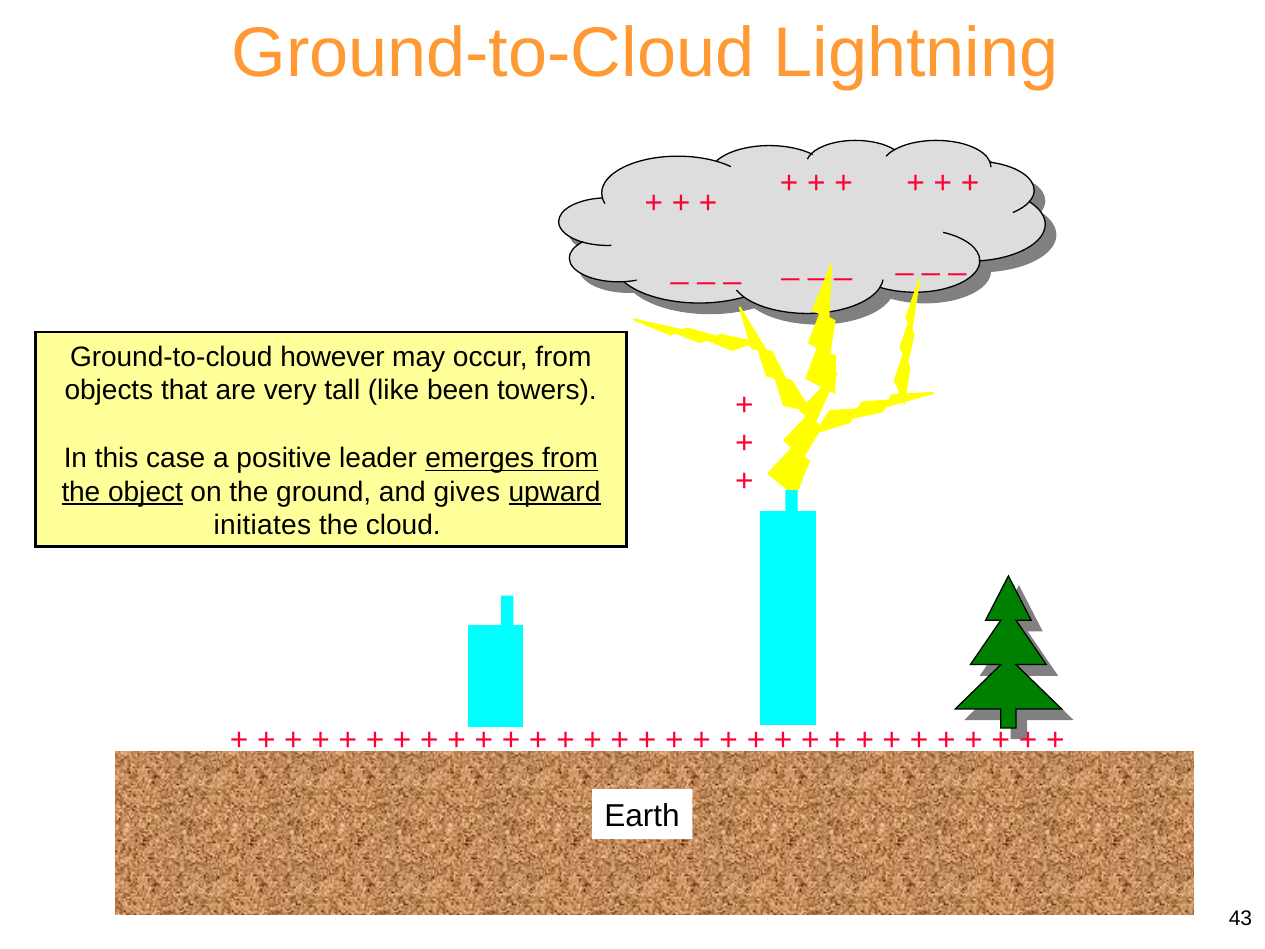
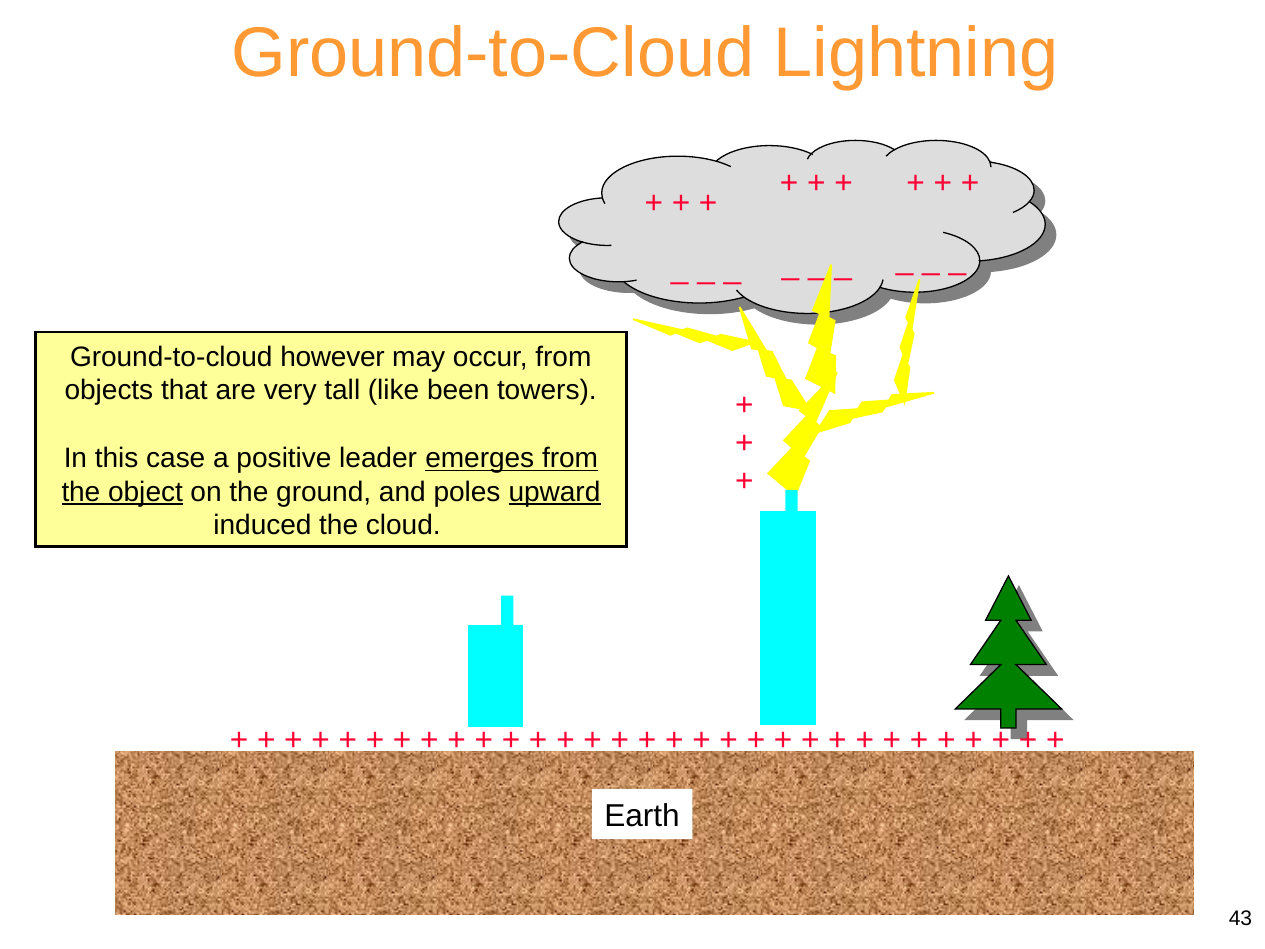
gives: gives -> poles
initiates: initiates -> induced
